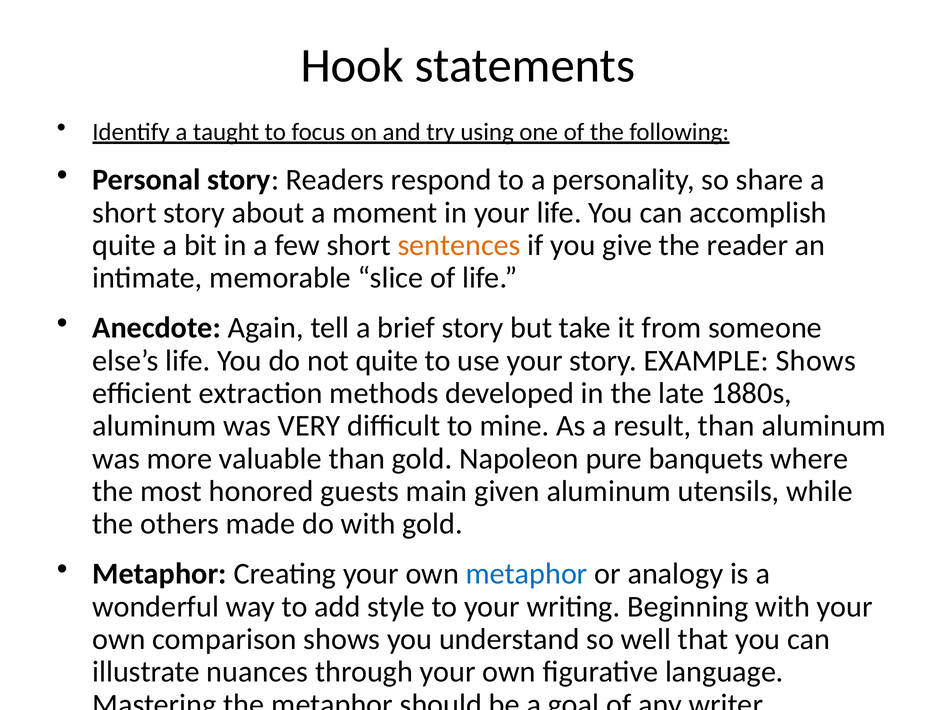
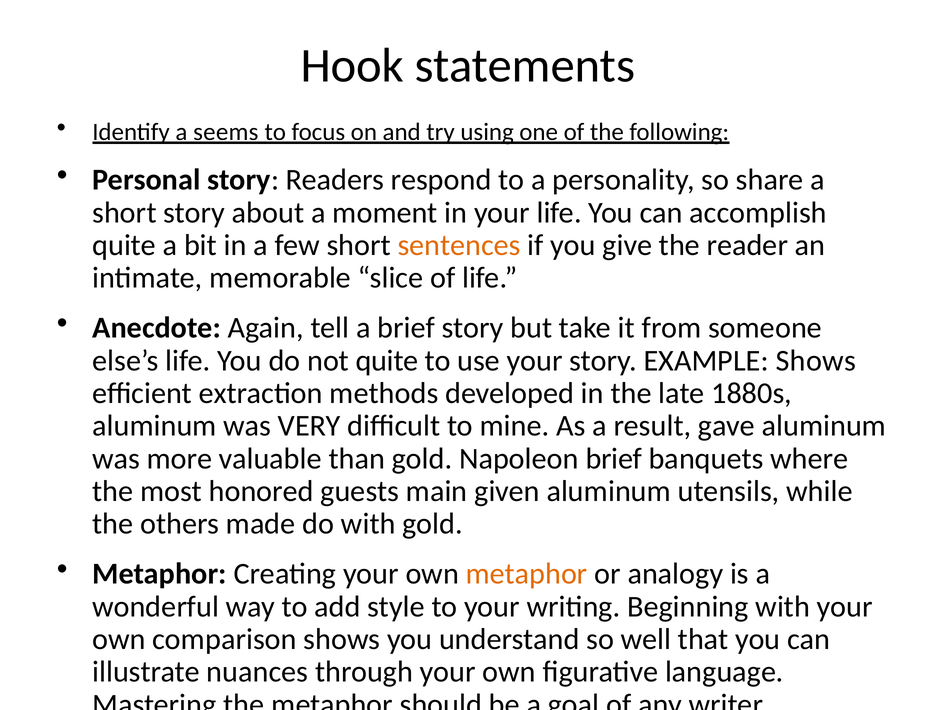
taught: taught -> seems
result than: than -> gave
Napoleon pure: pure -> brief
metaphor at (527, 574) colour: blue -> orange
